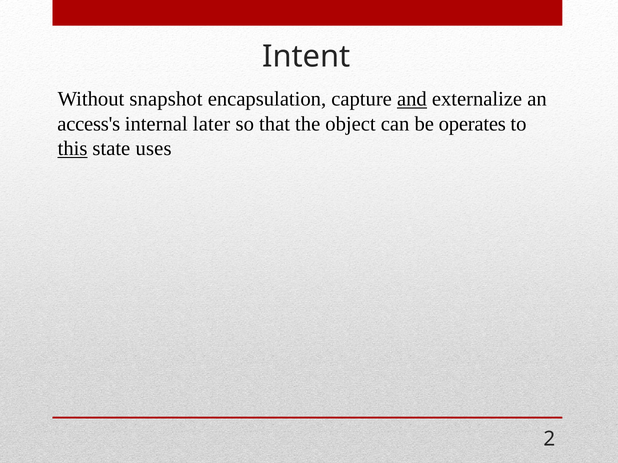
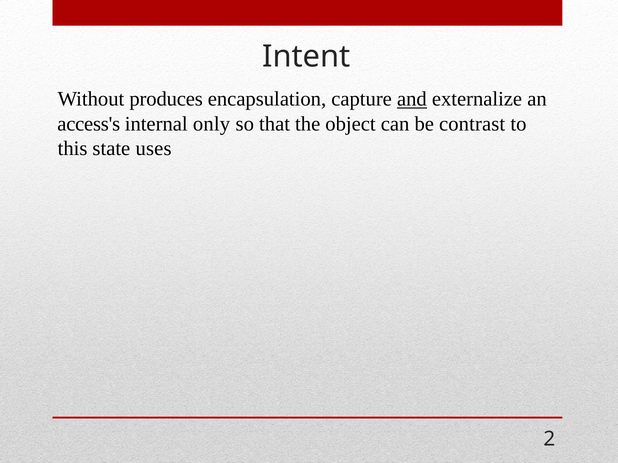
snapshot: snapshot -> produces
later: later -> only
operates: operates -> contrast
this underline: present -> none
